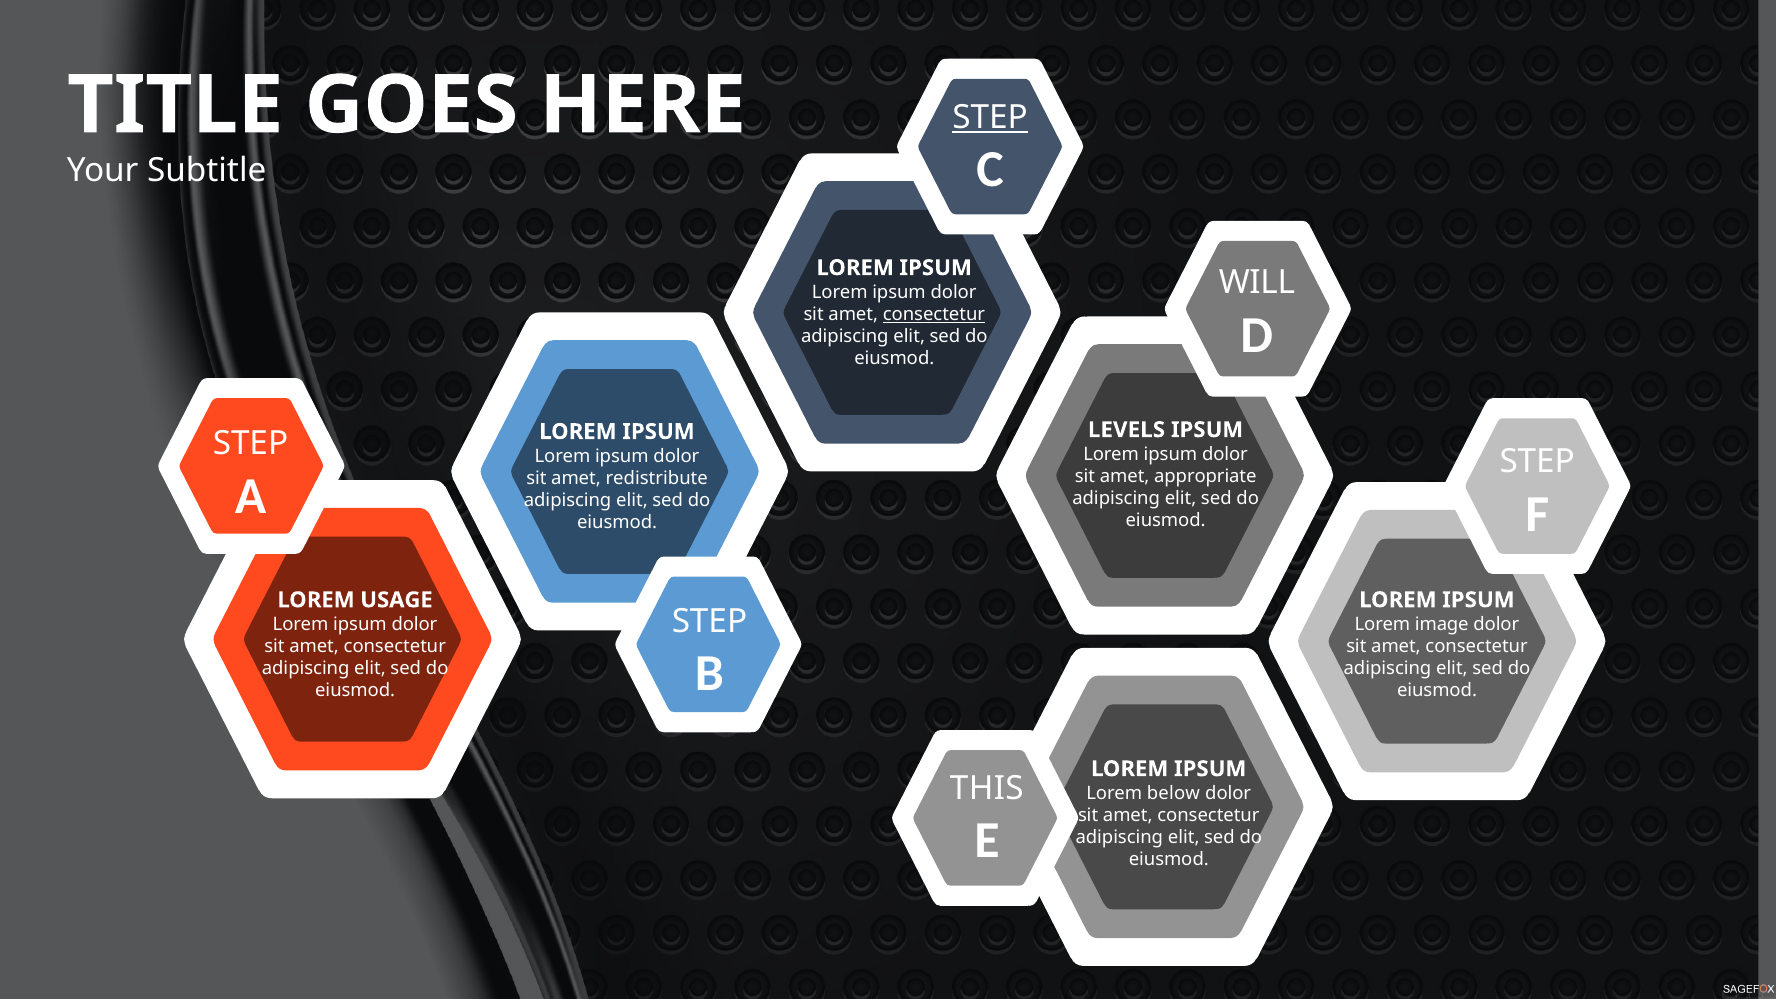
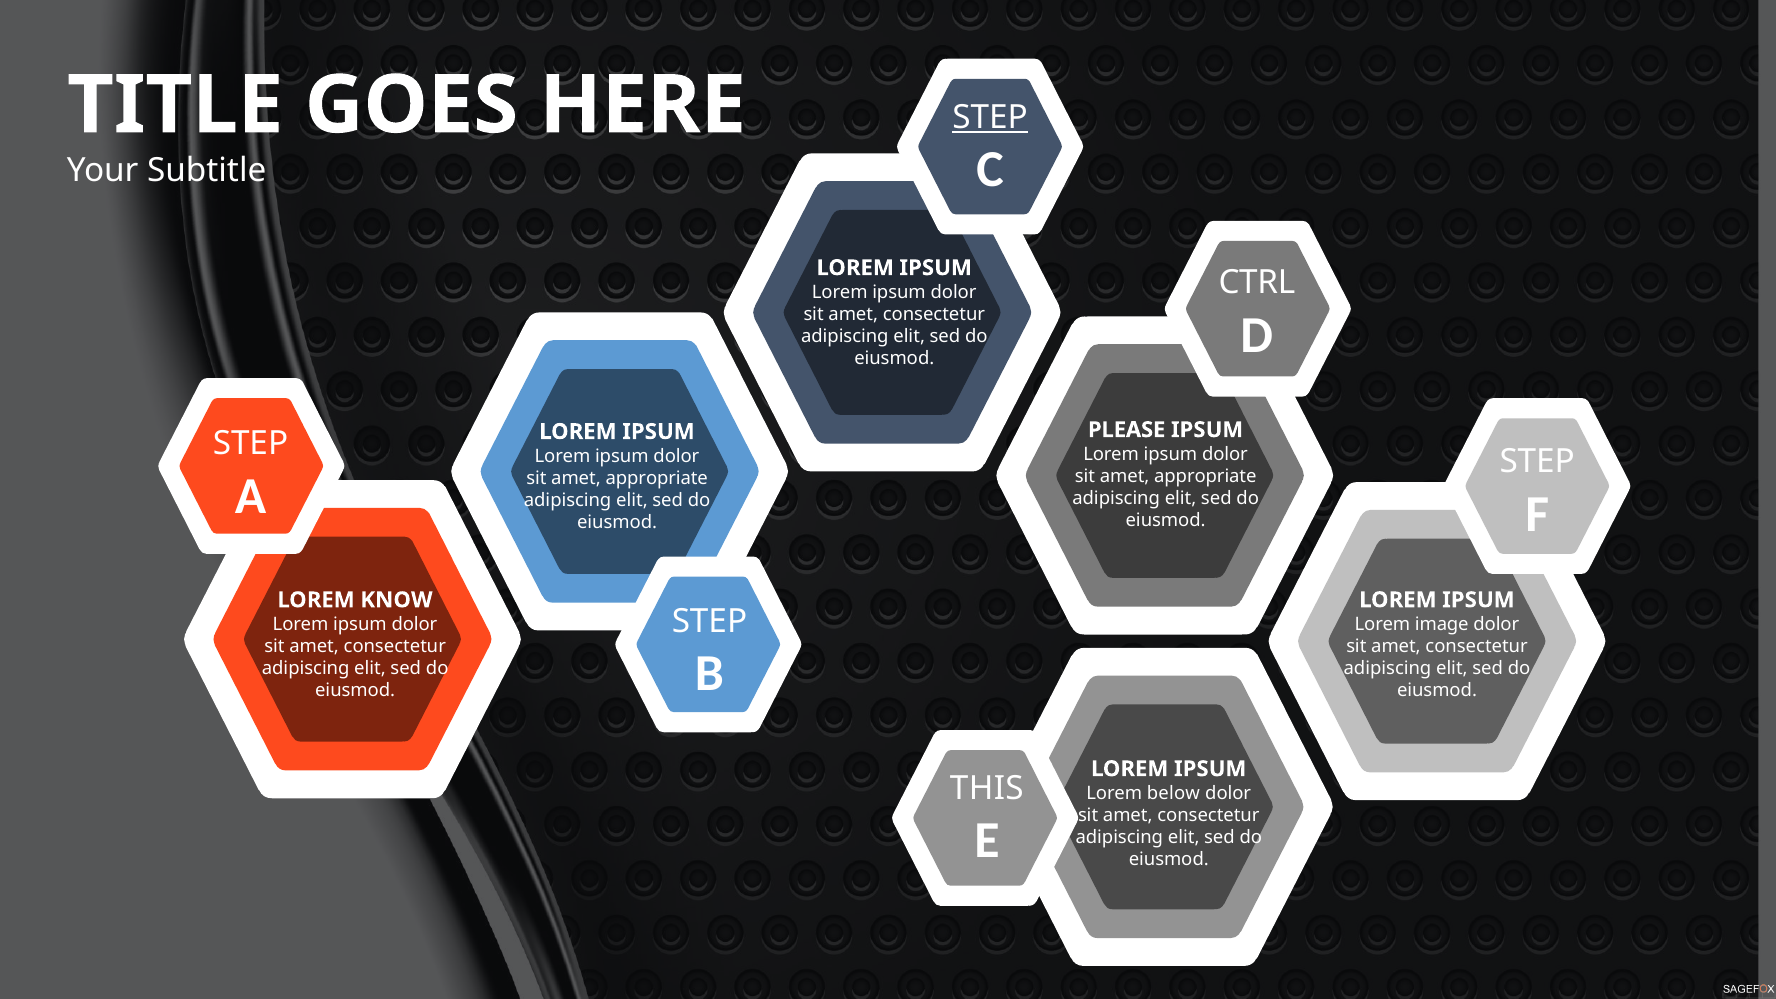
WILL: WILL -> CTRL
consectetur at (934, 314) underline: present -> none
LEVELS: LEVELS -> PLEASE
redistribute at (657, 478): redistribute -> appropriate
USAGE: USAGE -> KNOW
